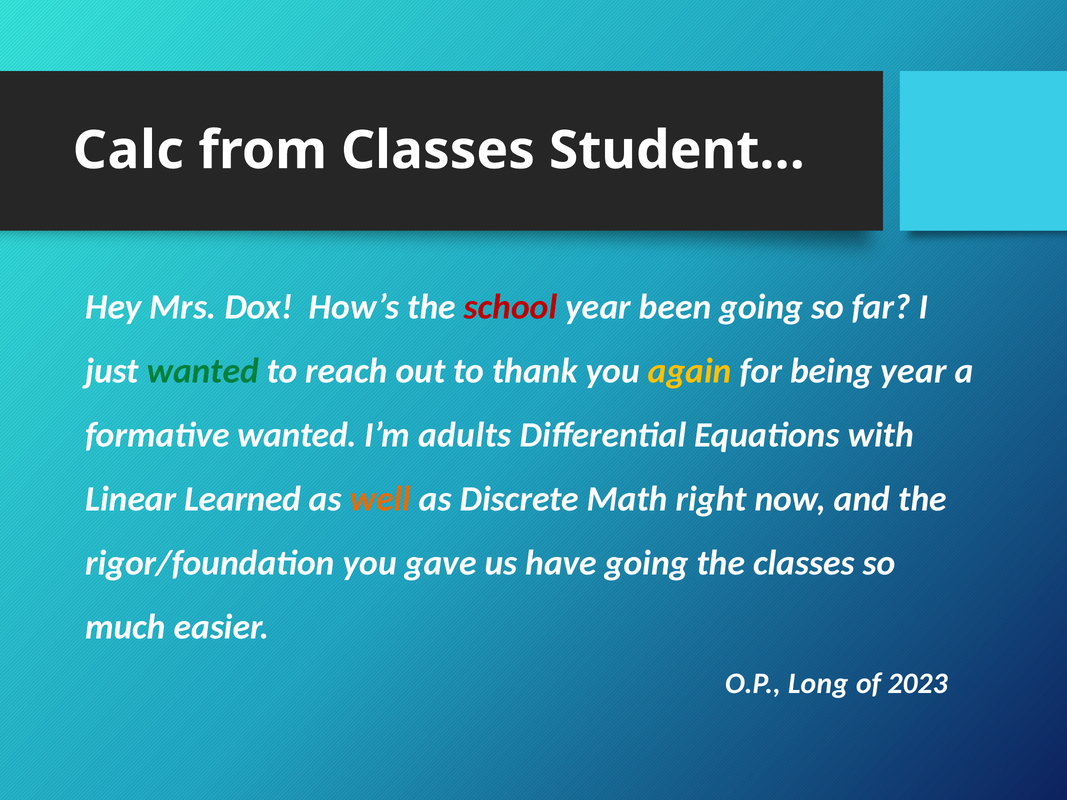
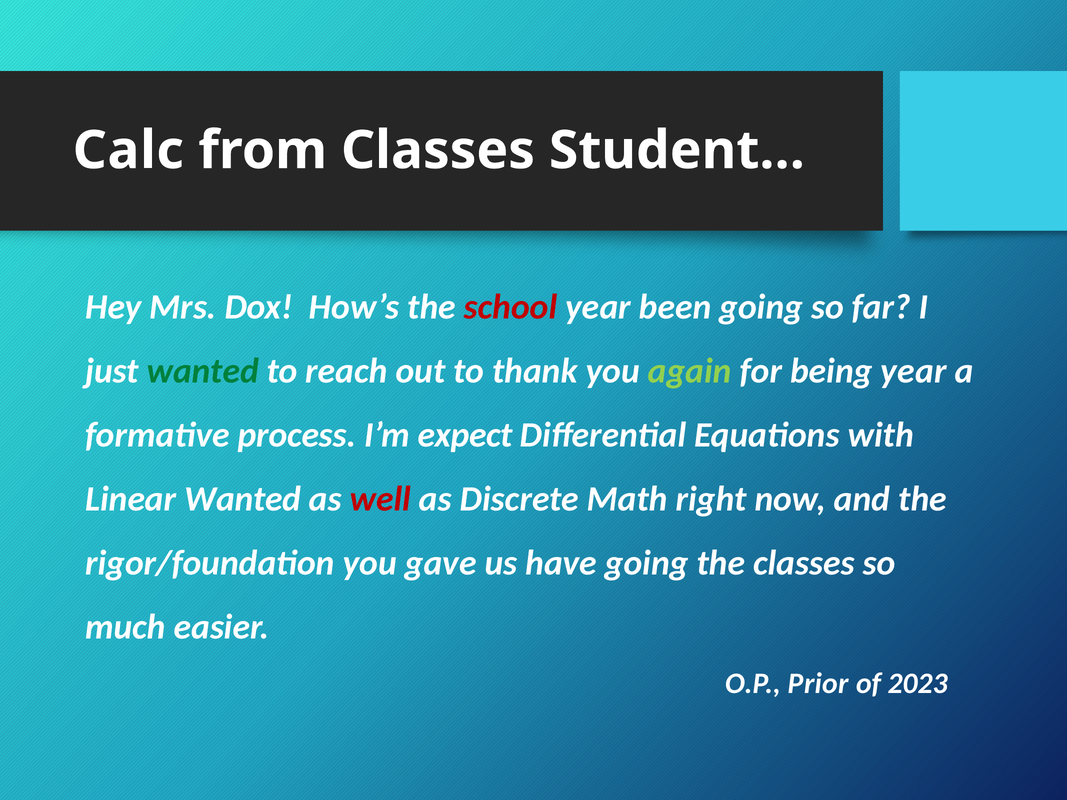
again colour: yellow -> light green
formative wanted: wanted -> process
adults: adults -> expect
Linear Learned: Learned -> Wanted
well colour: orange -> red
Long: Long -> Prior
